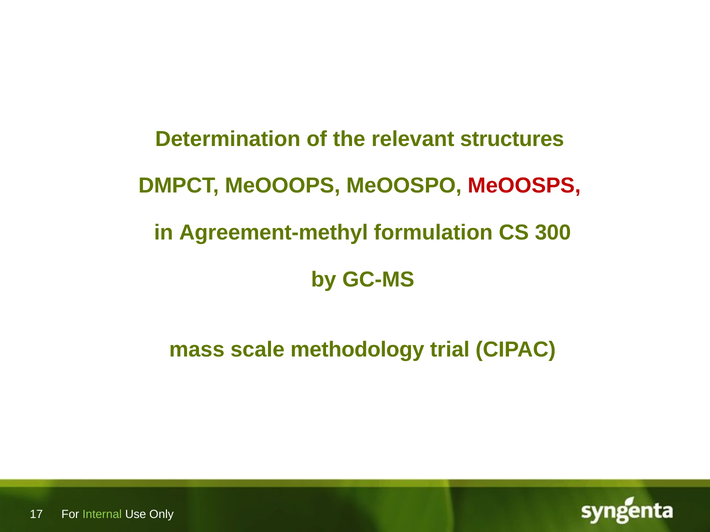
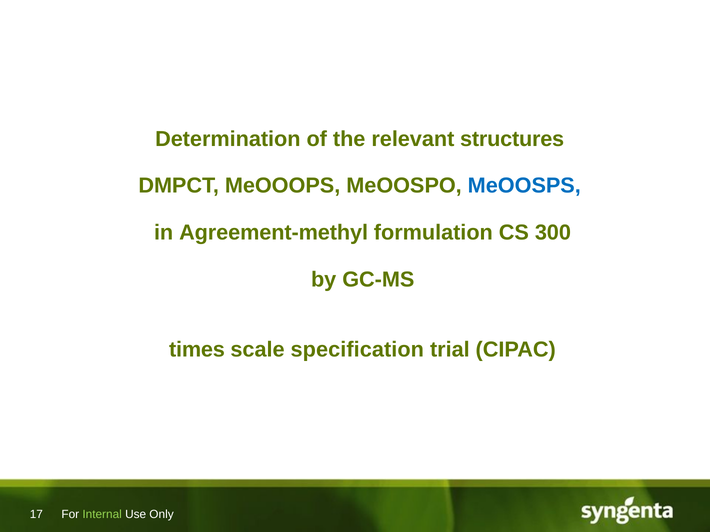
MeOOSPS colour: red -> blue
mass: mass -> times
methodology: methodology -> specification
